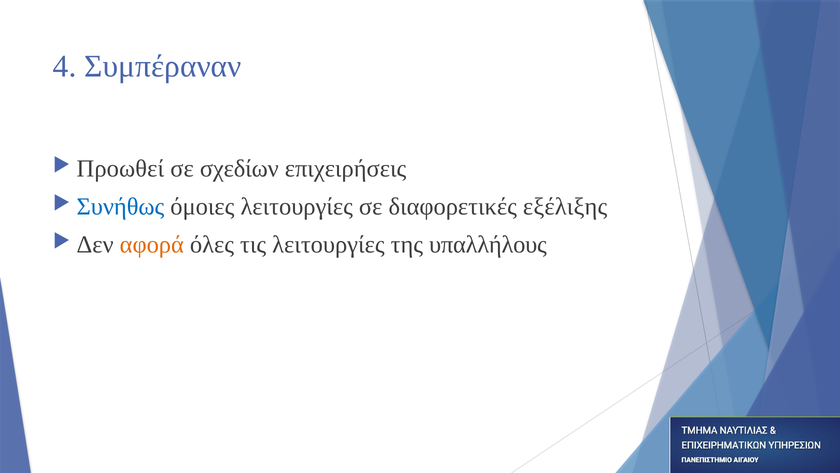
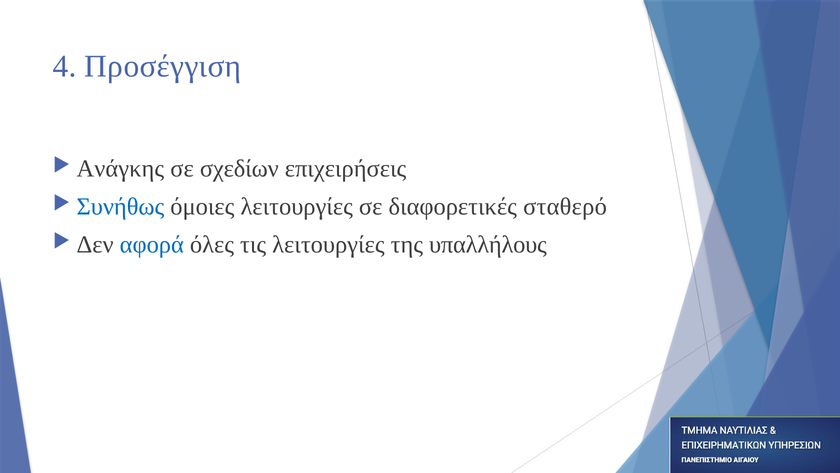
Συμπέραναν: Συμπέραναν -> Προσέγγιση
Προωθεί: Προωθεί -> Ανάγκης
εξέλιξης: εξέλιξης -> σταθερό
αφορά colour: orange -> blue
